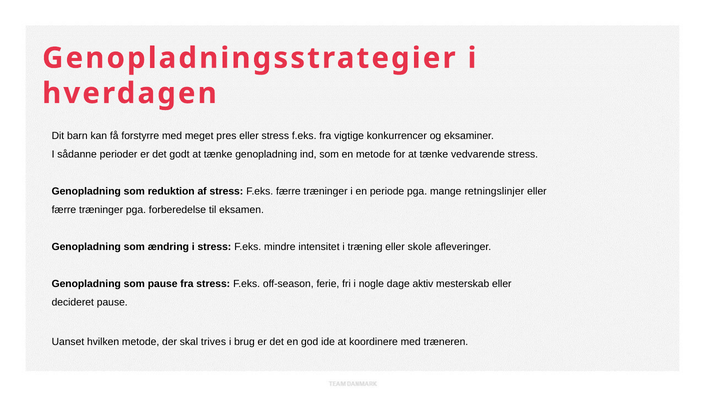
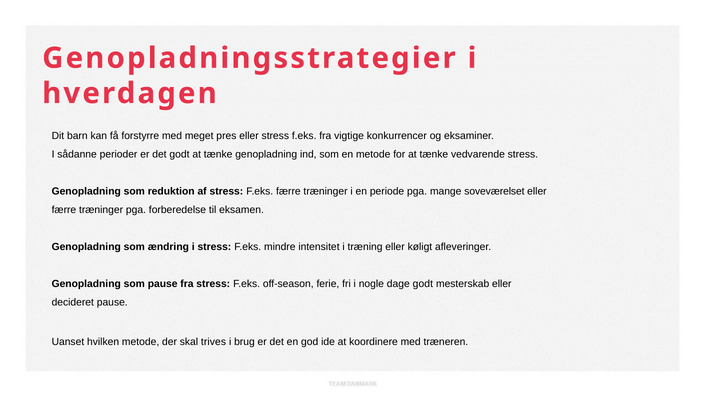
retningslinjer: retningslinjer -> soveværelset
skole: skole -> køligt
dage aktiv: aktiv -> godt
